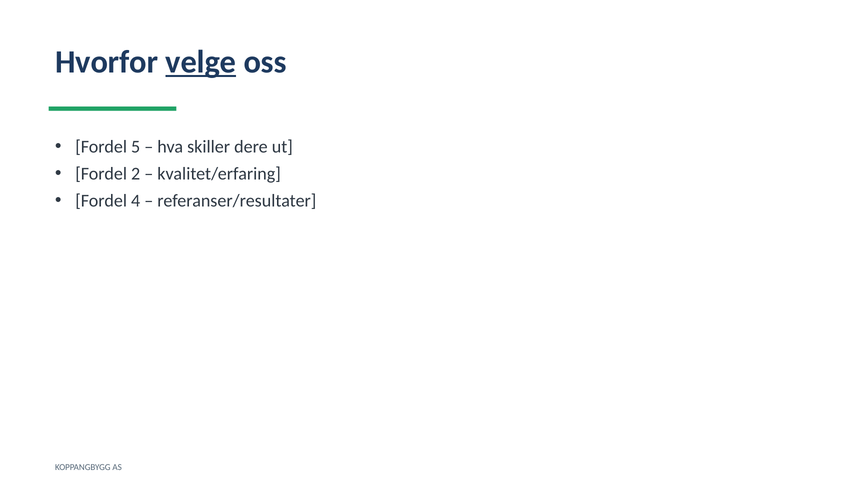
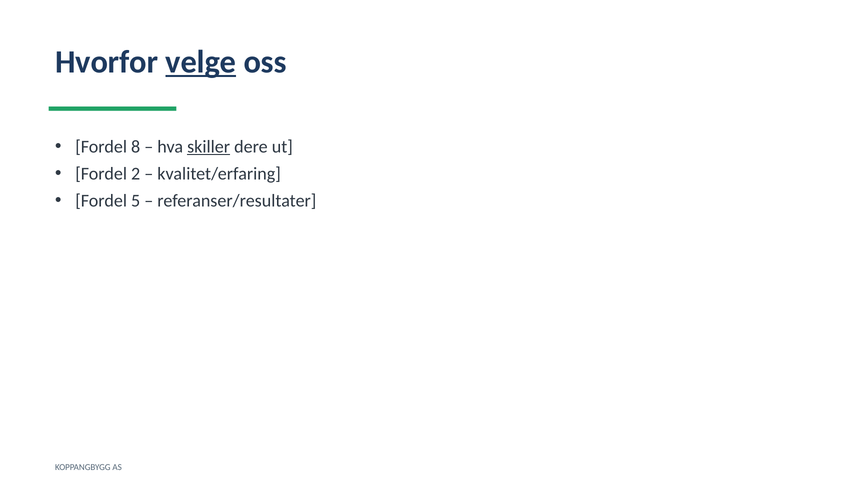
5: 5 -> 8
skiller underline: none -> present
4: 4 -> 5
